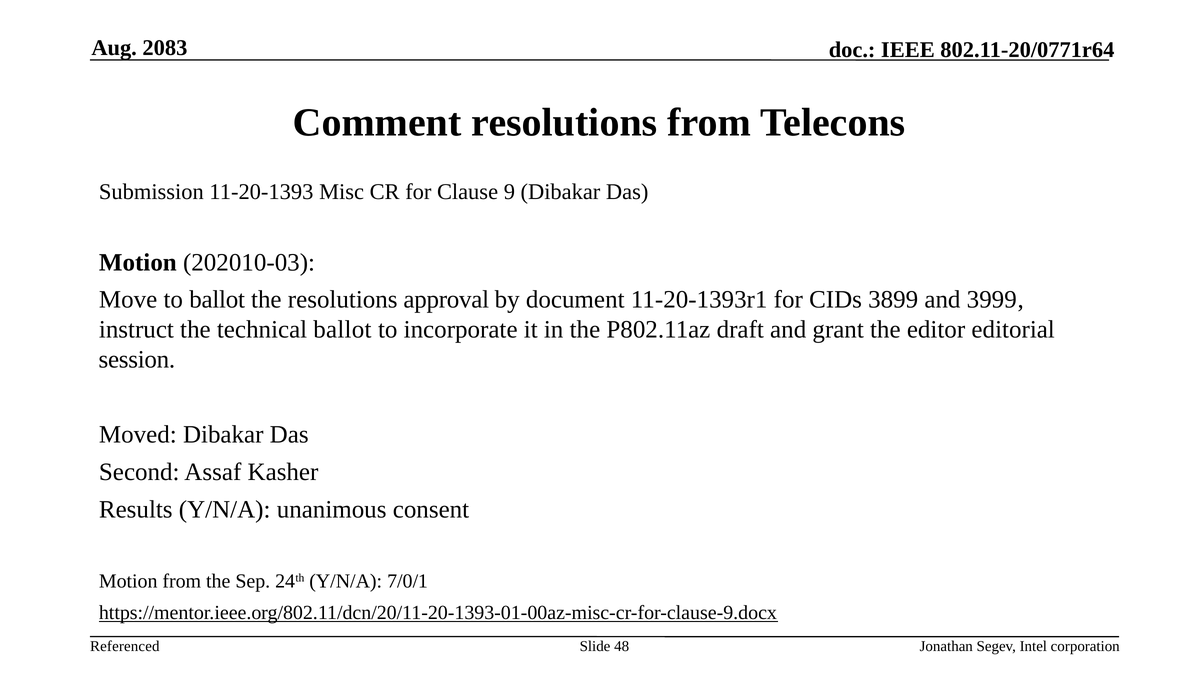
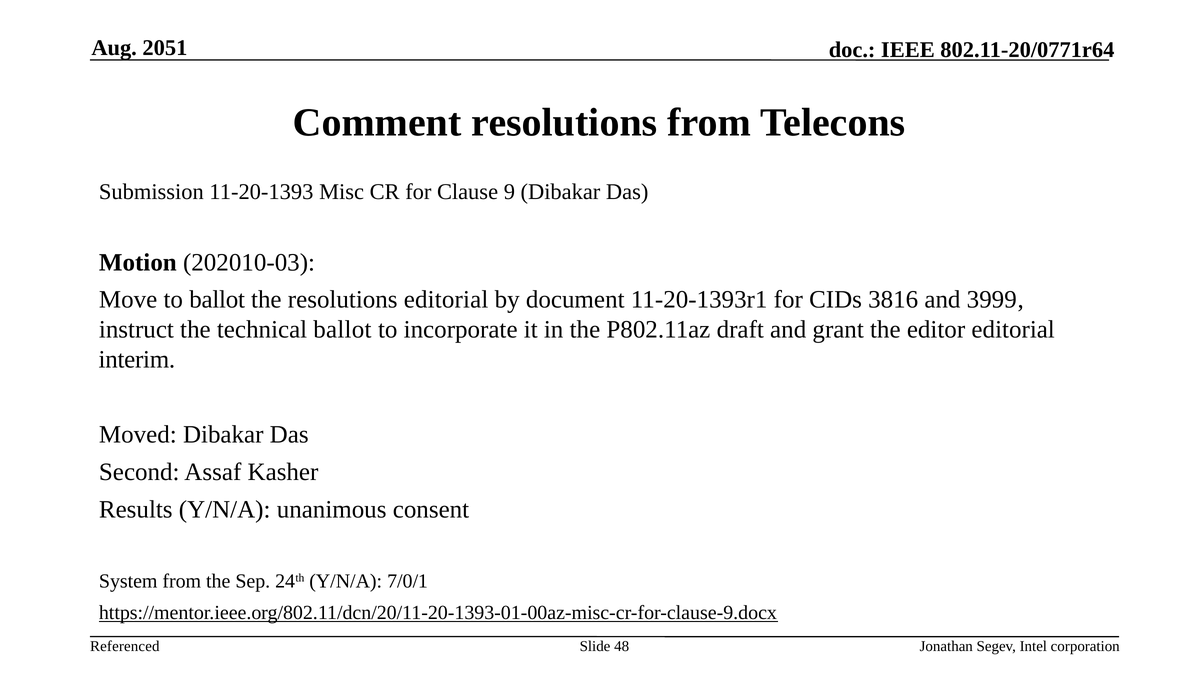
2083: 2083 -> 2051
resolutions approval: approval -> editorial
3899: 3899 -> 3816
session: session -> interim
Motion at (128, 581): Motion -> System
